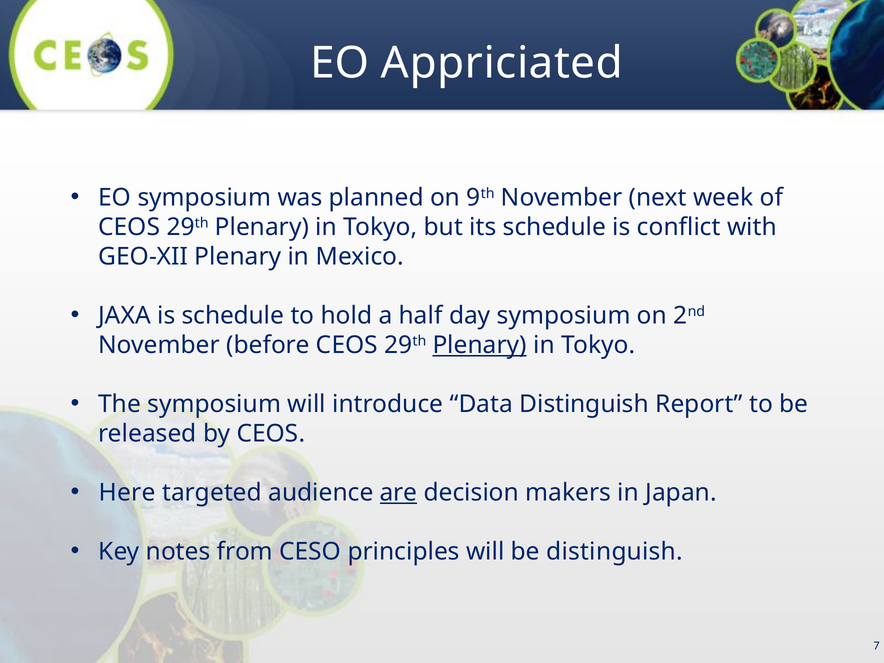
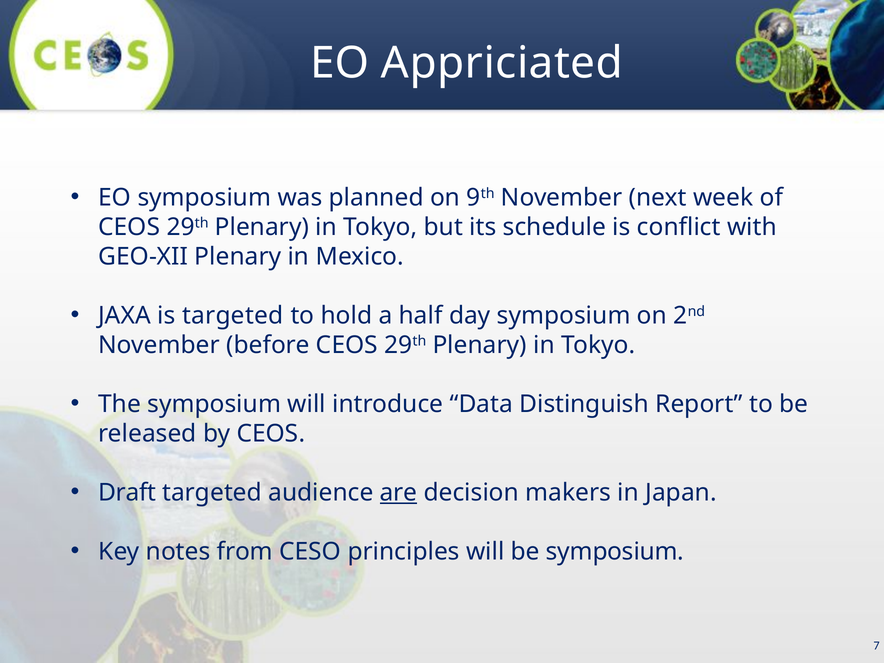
is schedule: schedule -> targeted
Plenary at (480, 345) underline: present -> none
Here: Here -> Draft
be distinguish: distinguish -> symposium
